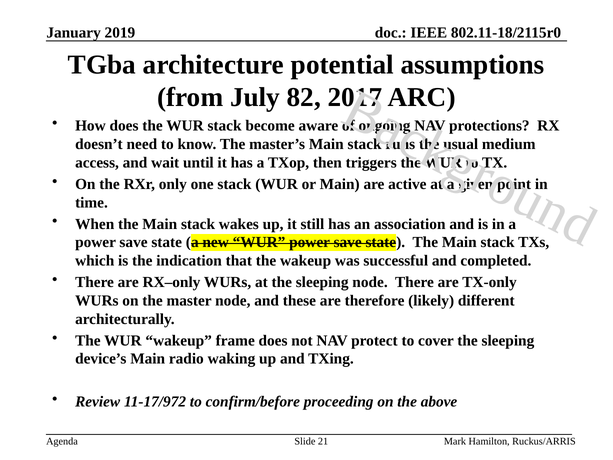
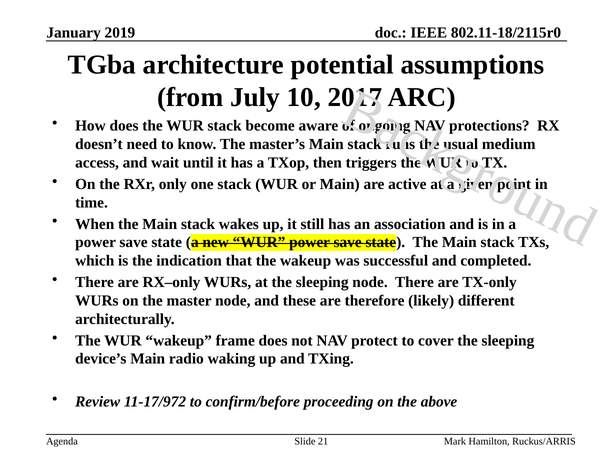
82: 82 -> 10
